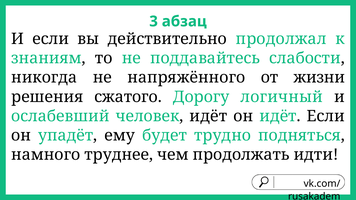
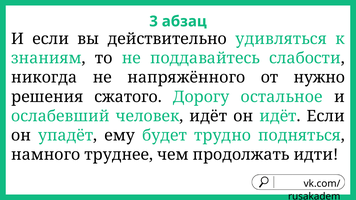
продолжал: продолжал -> удивляться
жизни: жизни -> нужно
логичный: логичный -> остальное
